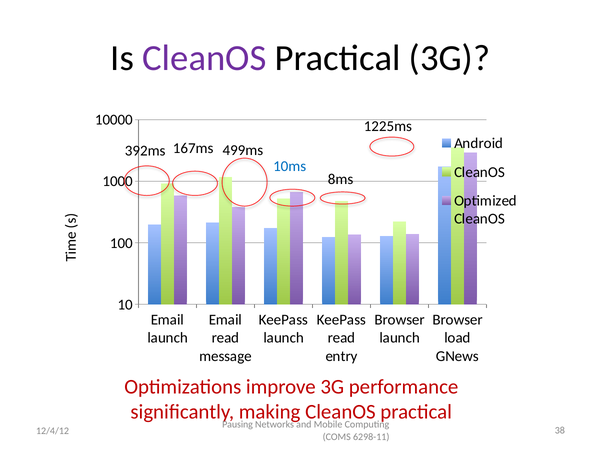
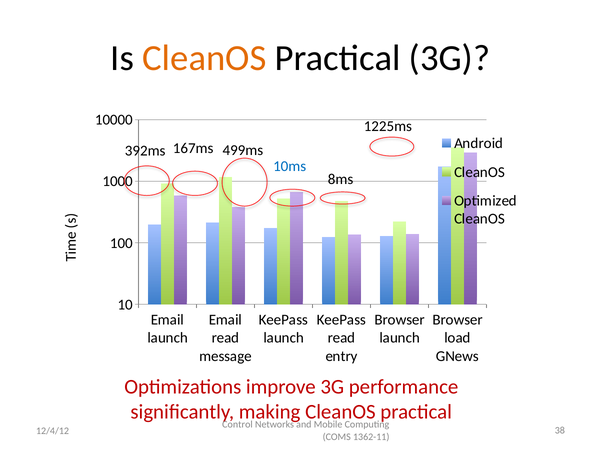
CleanOS at (204, 58) colour: purple -> orange
Pausing: Pausing -> Control
6298-11: 6298-11 -> 1362-11
